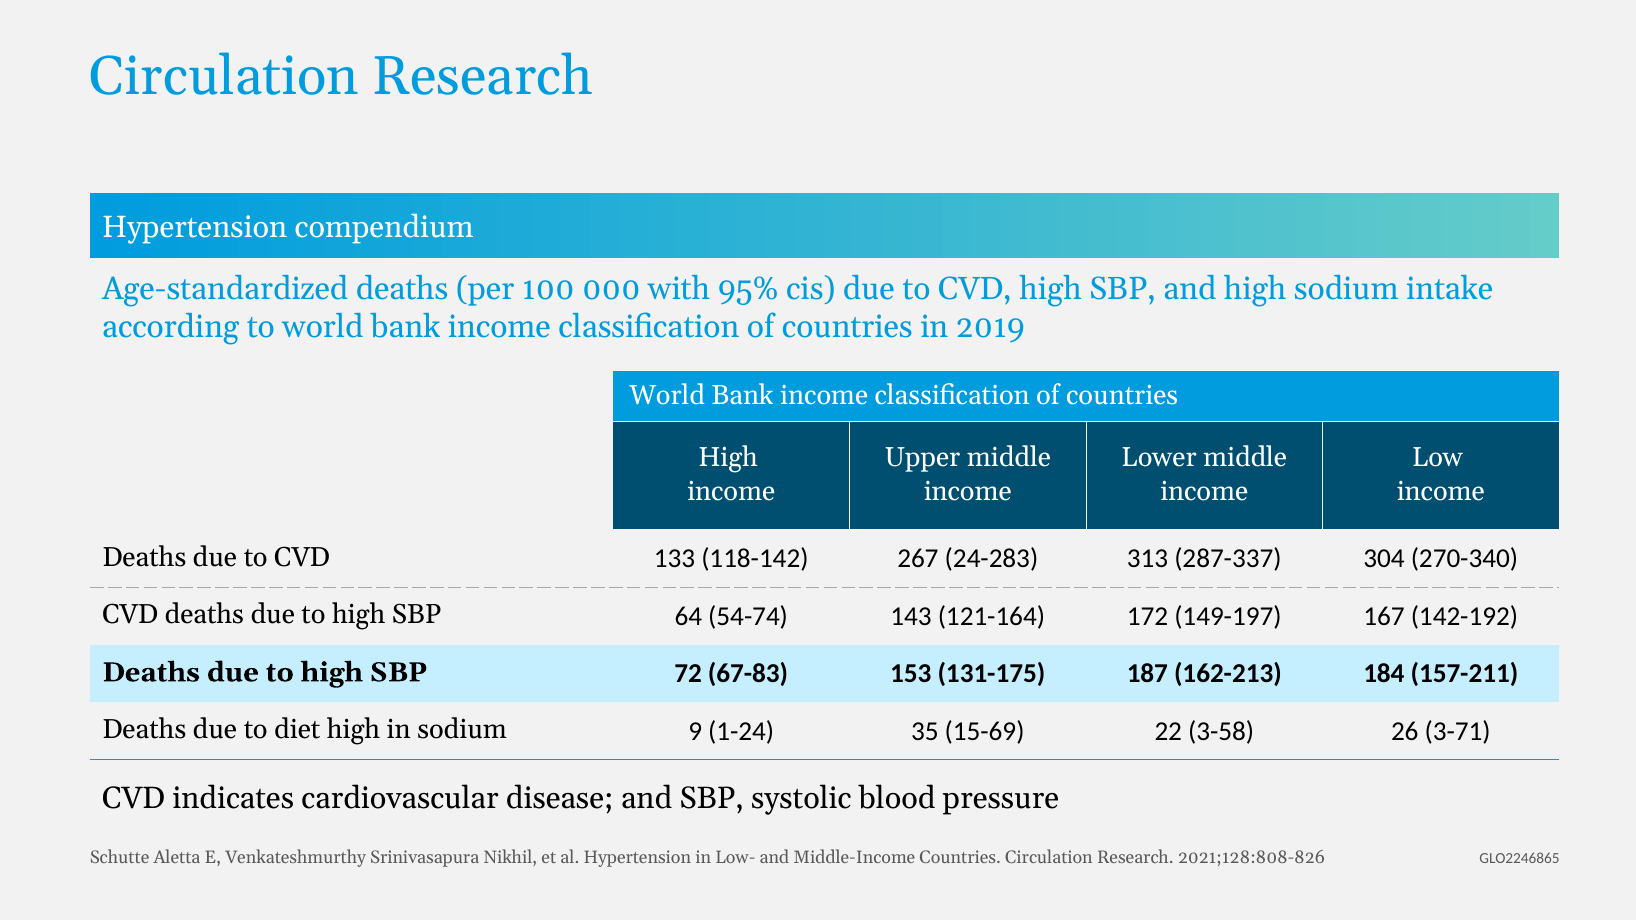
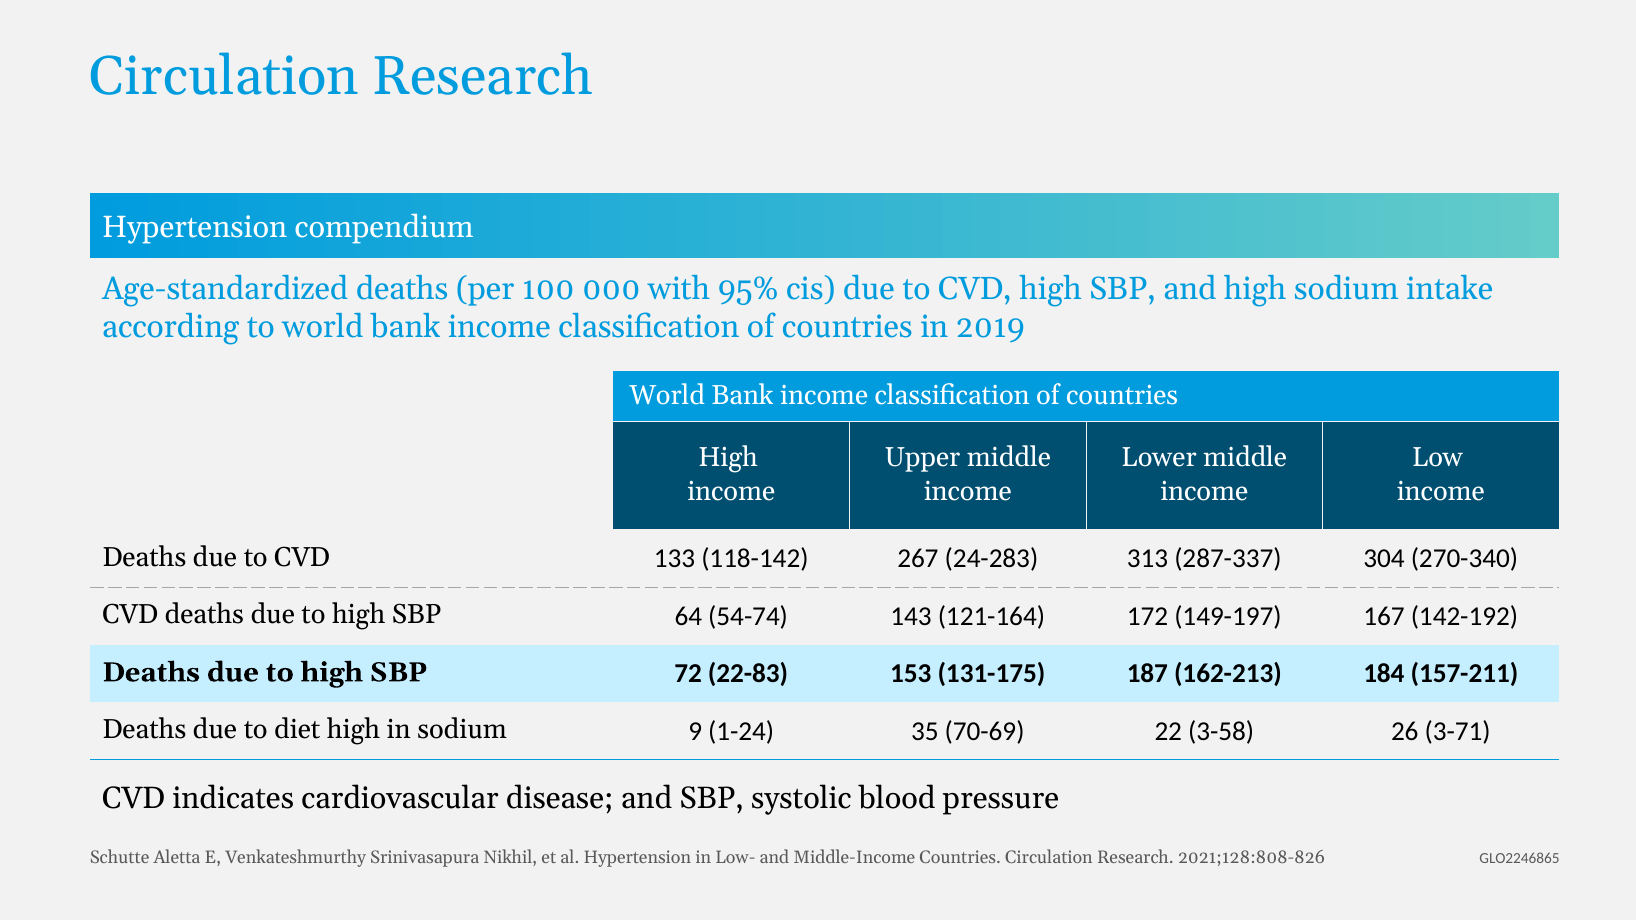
67-83: 67-83 -> 22-83
15-69: 15-69 -> 70-69
